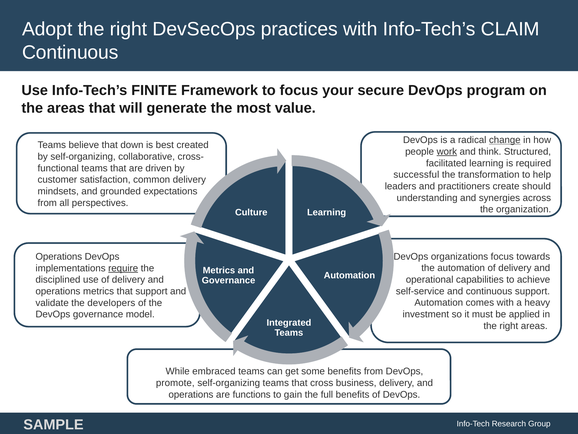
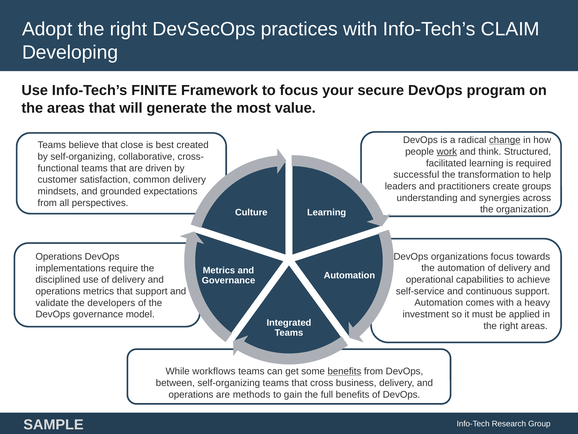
Continuous at (70, 52): Continuous -> Developing
down: down -> close
should: should -> groups
require underline: present -> none
embraced: embraced -> workflows
benefits at (344, 371) underline: none -> present
promote: promote -> between
functions: functions -> methods
